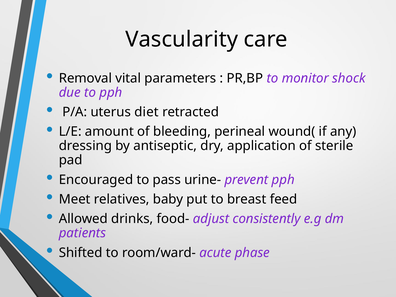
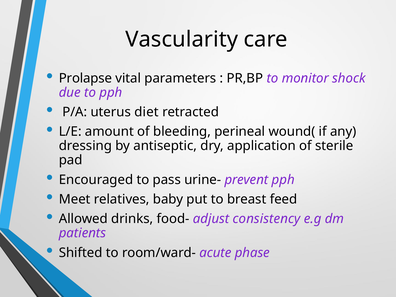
Removal: Removal -> Prolapse
consistently: consistently -> consistency
